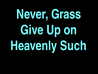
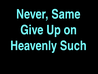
Grass: Grass -> Same
